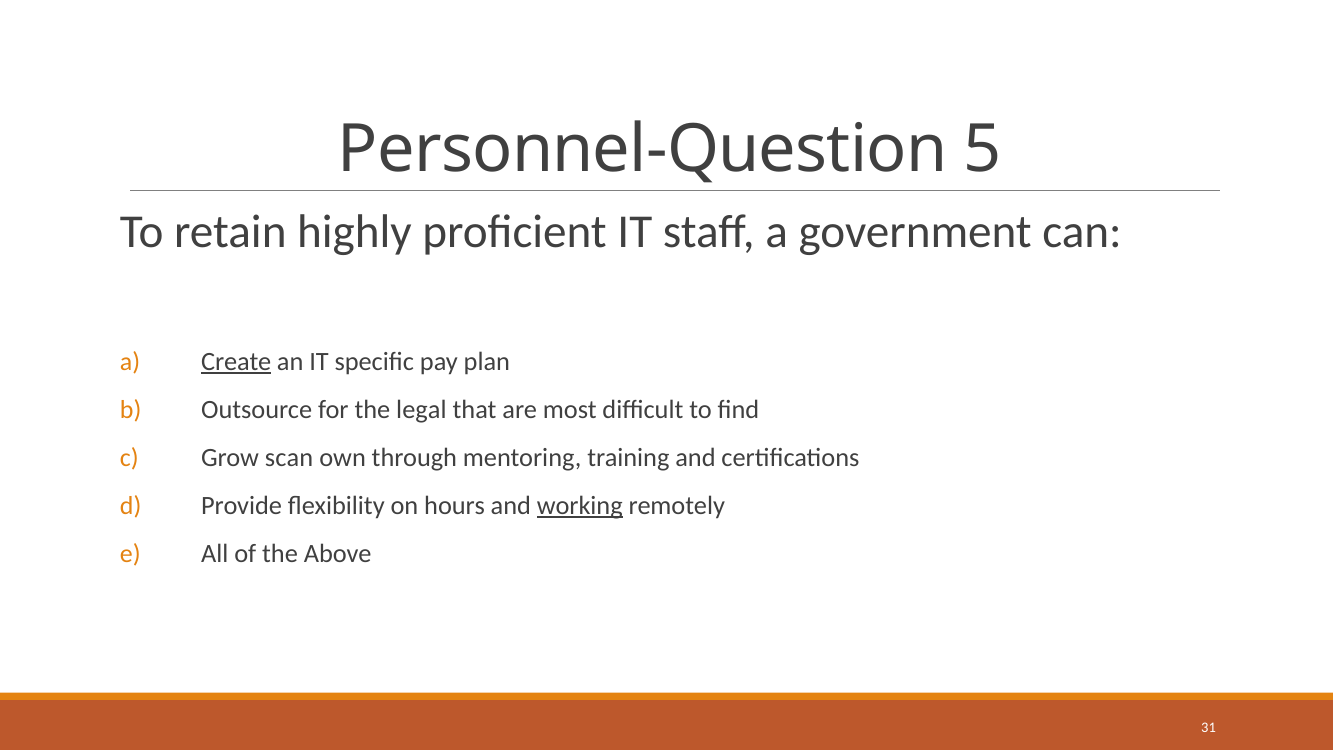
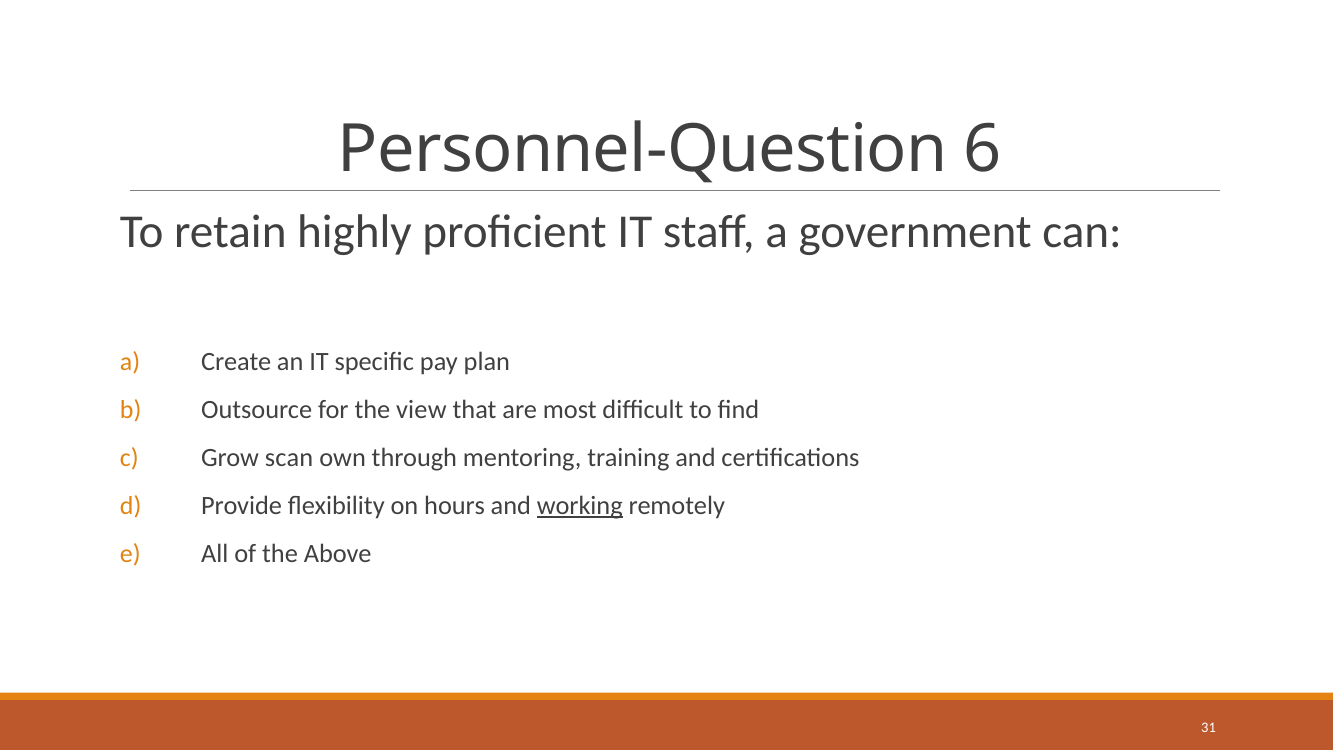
5: 5 -> 6
Create underline: present -> none
legal: legal -> view
